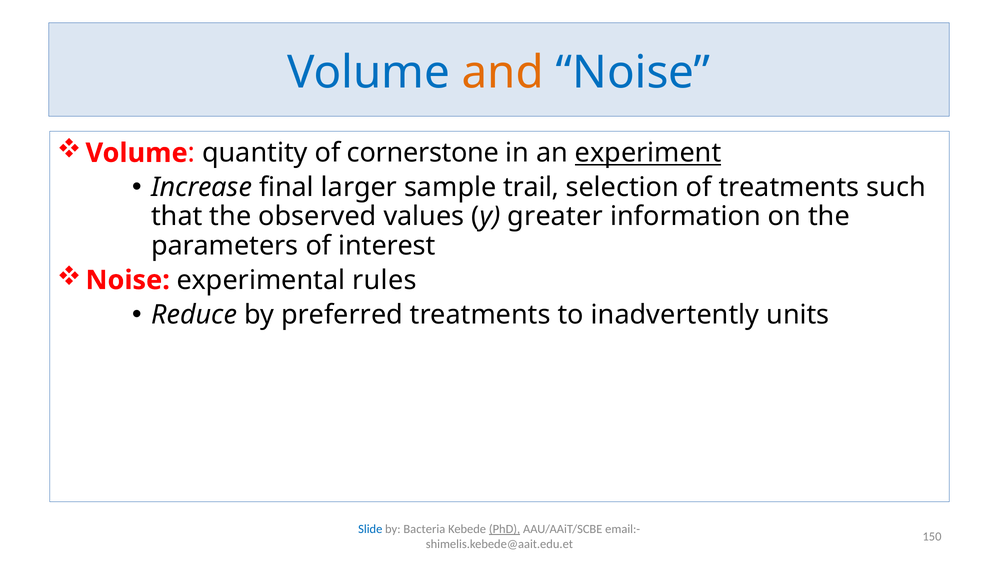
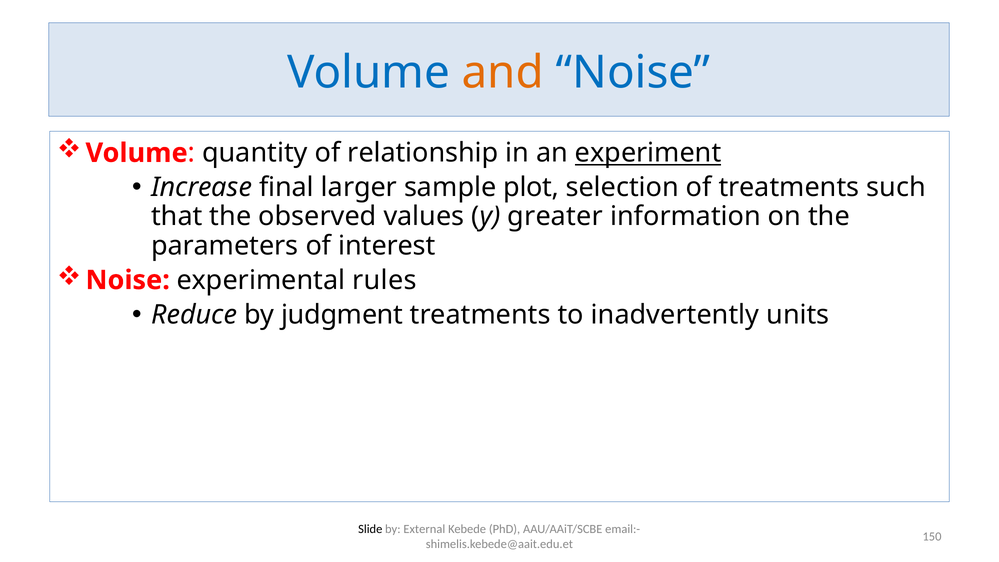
cornerstone: cornerstone -> relationship
trail: trail -> plot
preferred: preferred -> judgment
Slide colour: blue -> black
Bacteria: Bacteria -> External
PhD underline: present -> none
